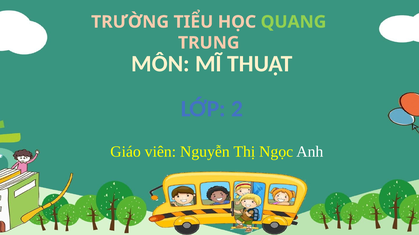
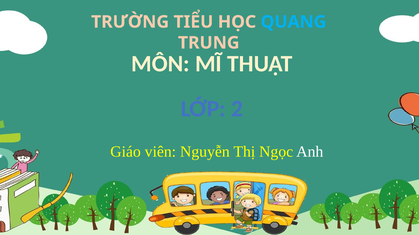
QUANG colour: light green -> light blue
